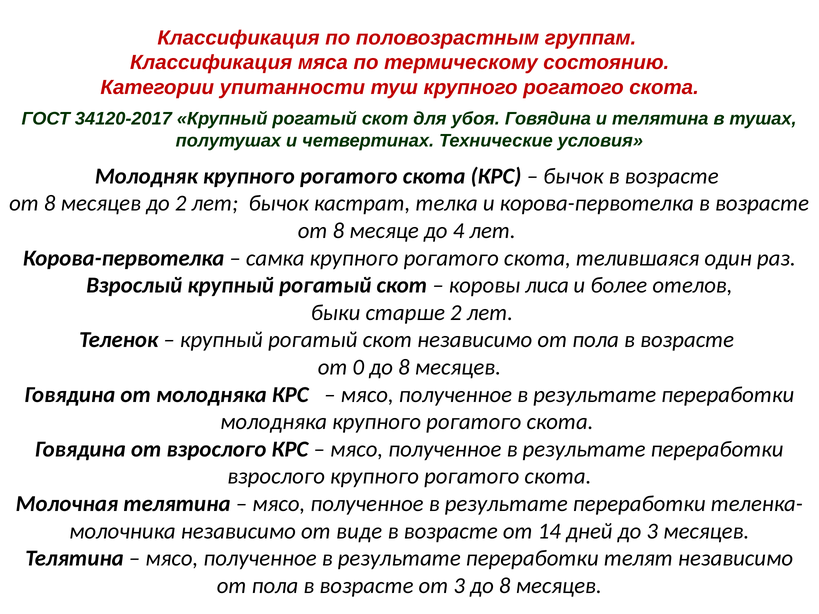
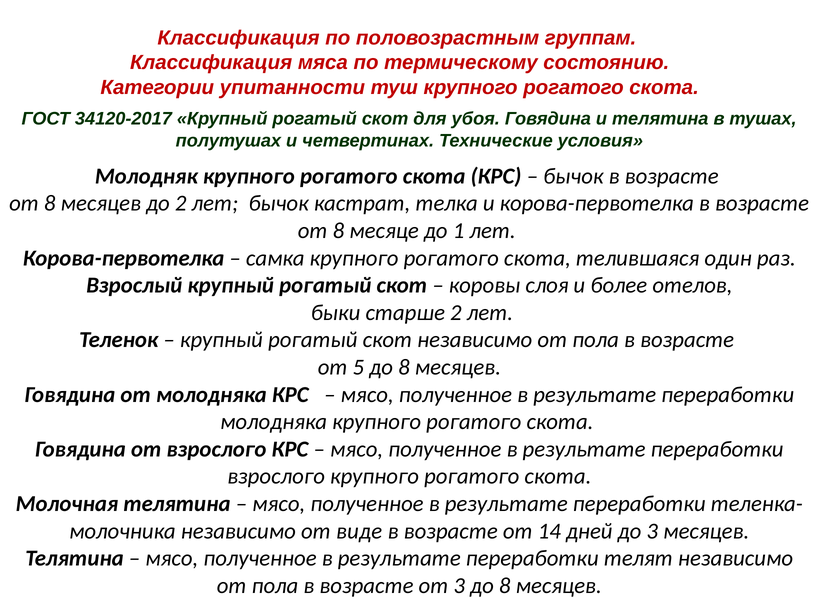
4: 4 -> 1
лиса: лиса -> слоя
0: 0 -> 5
